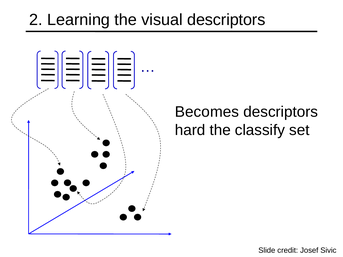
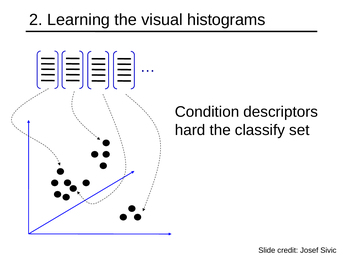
visual descriptors: descriptors -> histograms
Becomes: Becomes -> Condition
